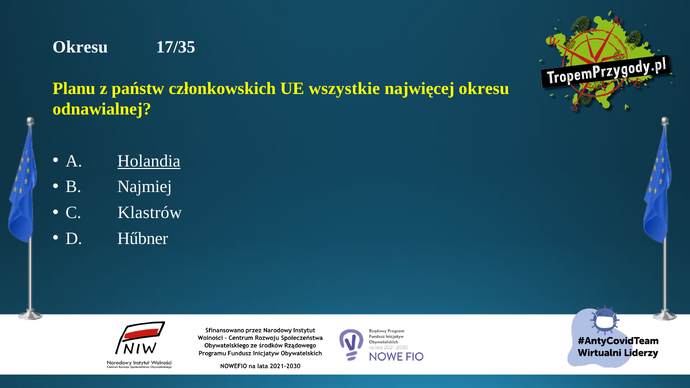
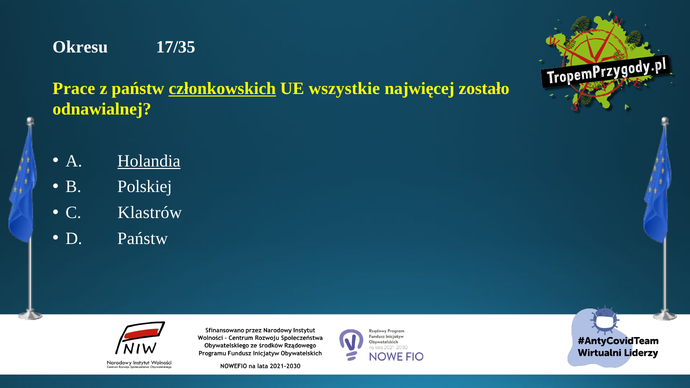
Planu: Planu -> Prace
członkowskich underline: none -> present
najwięcej okresu: okresu -> zostało
Najmiej: Najmiej -> Polskiej
D Hűbner: Hűbner -> Państw
